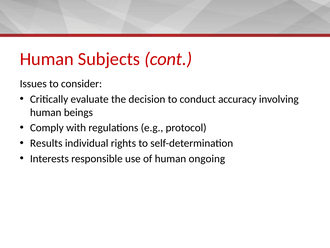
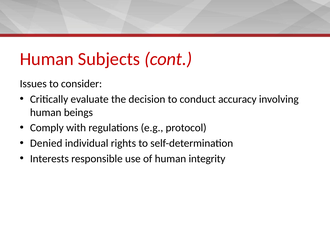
Results: Results -> Denied
ongoing: ongoing -> integrity
